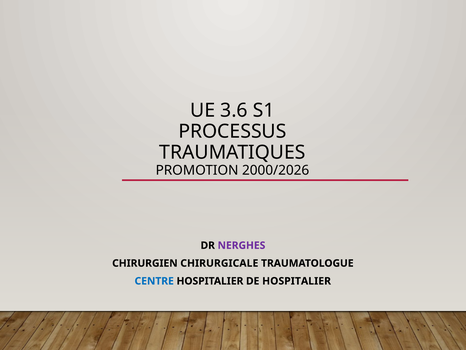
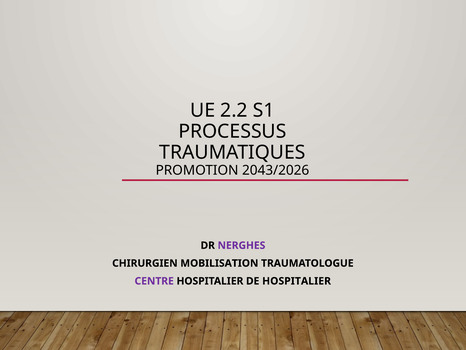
3.6: 3.6 -> 2.2
2000/2026: 2000/2026 -> 2043/2026
CHIRURGICALE: CHIRURGICALE -> MOBILISATION
CENTRE colour: blue -> purple
